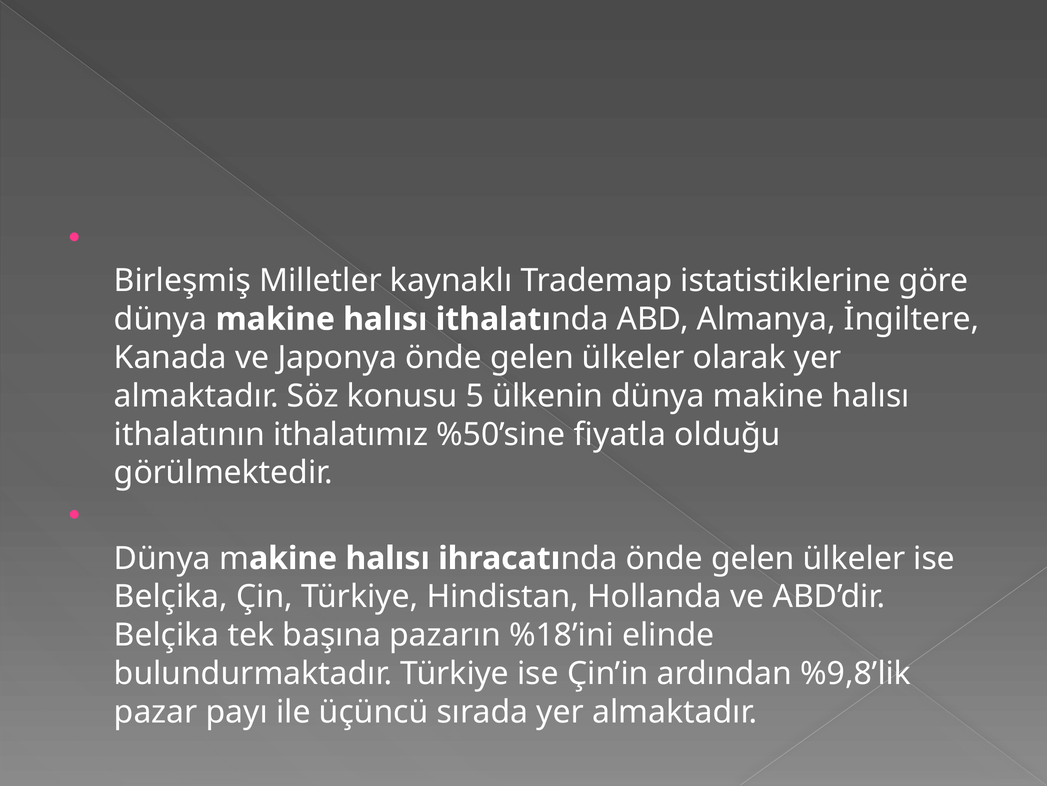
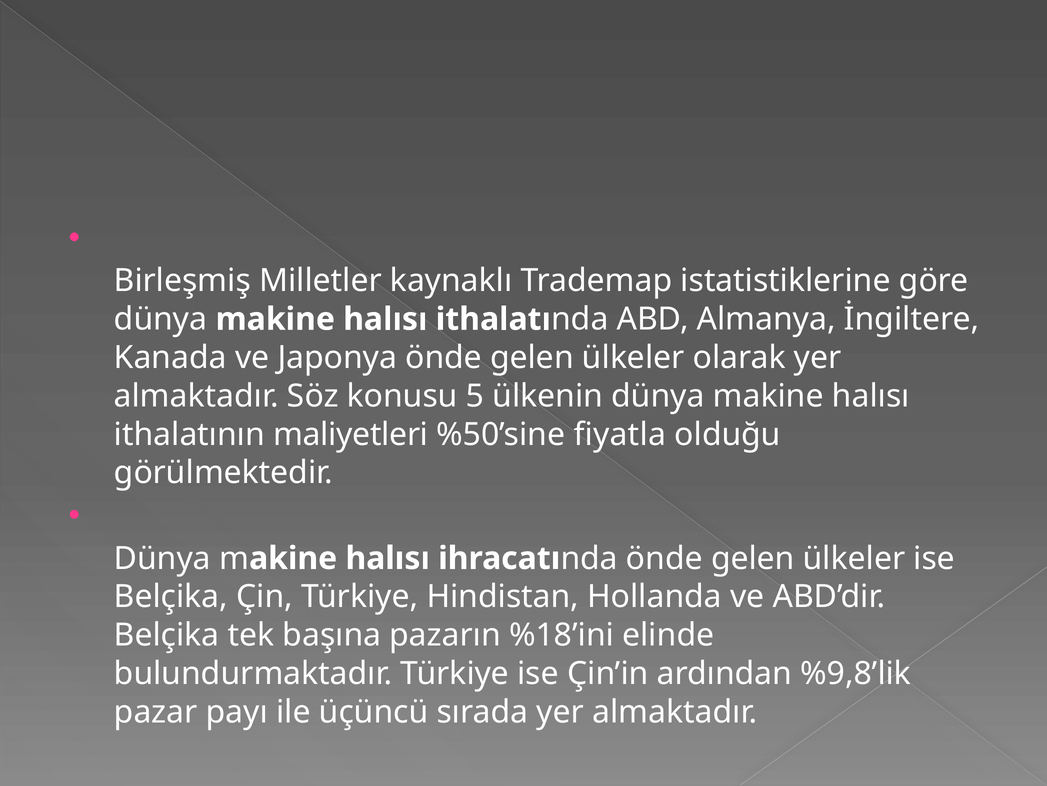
ithalatımız: ithalatımız -> maliyetleri
